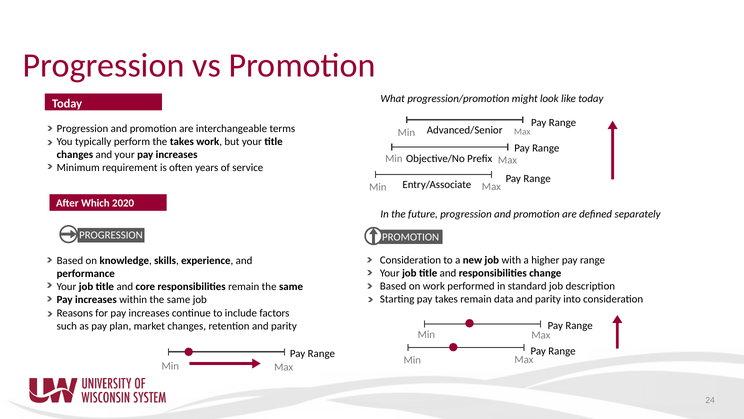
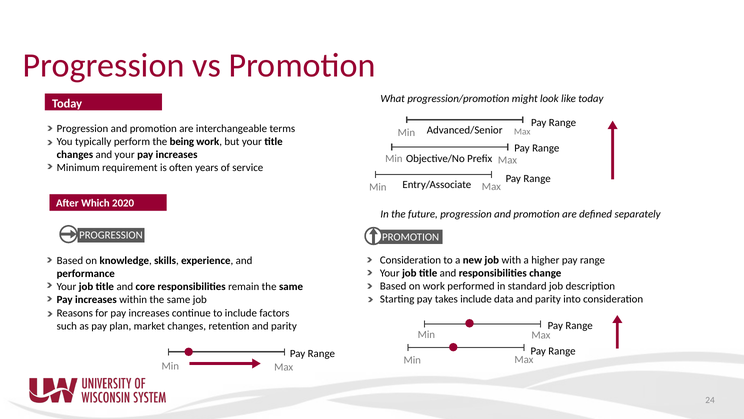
the takes: takes -> being
takes remain: remain -> include
